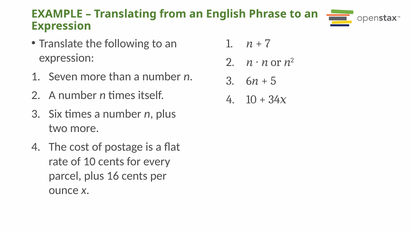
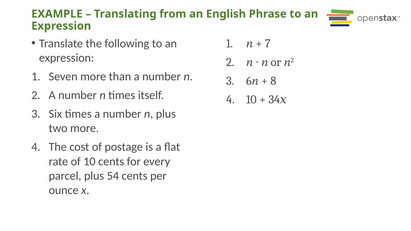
5: 5 -> 8
16: 16 -> 54
